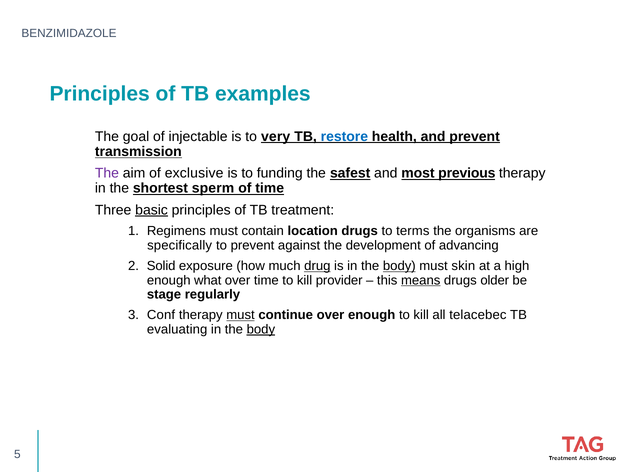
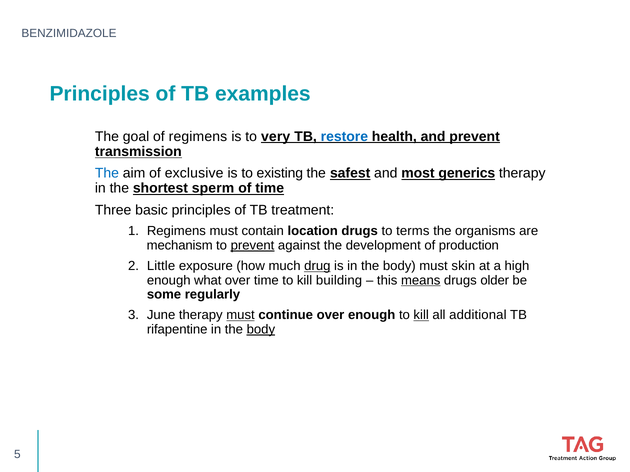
of injectable: injectable -> regimens
The at (107, 173) colour: purple -> blue
funding: funding -> existing
previous: previous -> generics
basic underline: present -> none
specifically: specifically -> mechanism
prevent at (252, 246) underline: none -> present
advancing: advancing -> production
Solid: Solid -> Little
body at (399, 266) underline: present -> none
provider: provider -> building
stage: stage -> some
Conf: Conf -> June
kill at (421, 315) underline: none -> present
telacebec: telacebec -> additional
evaluating: evaluating -> rifapentine
